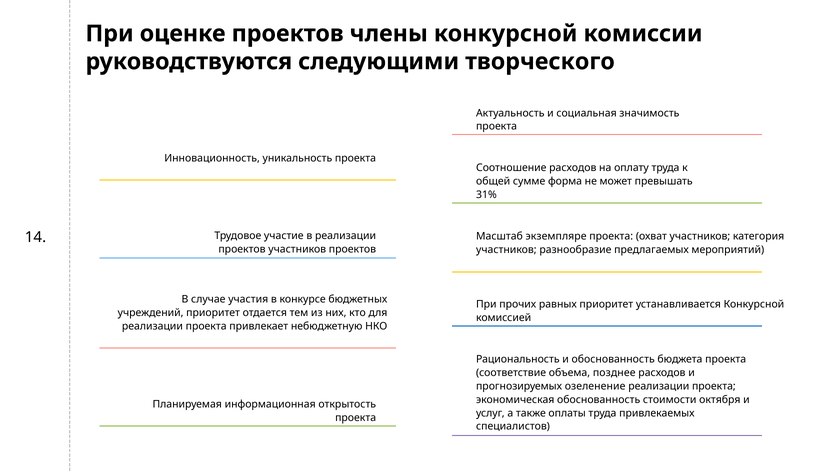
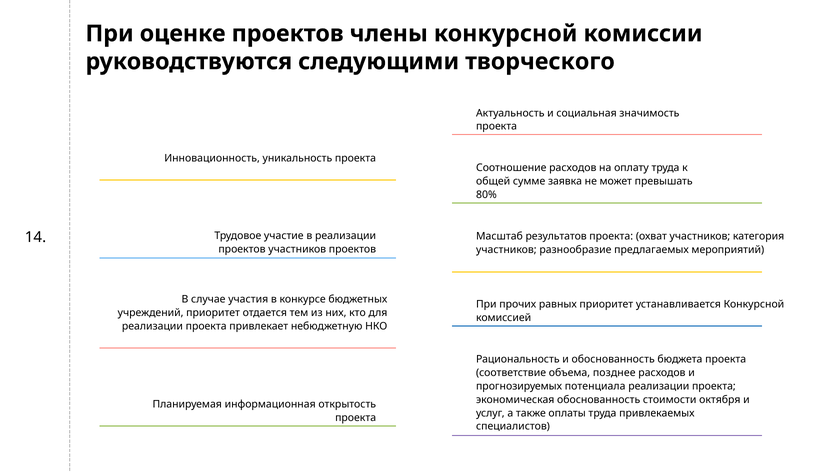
форма: форма -> заявка
31%: 31% -> 80%
экземпляре: экземпляре -> результатов
озеленение: озеленение -> потенциала
